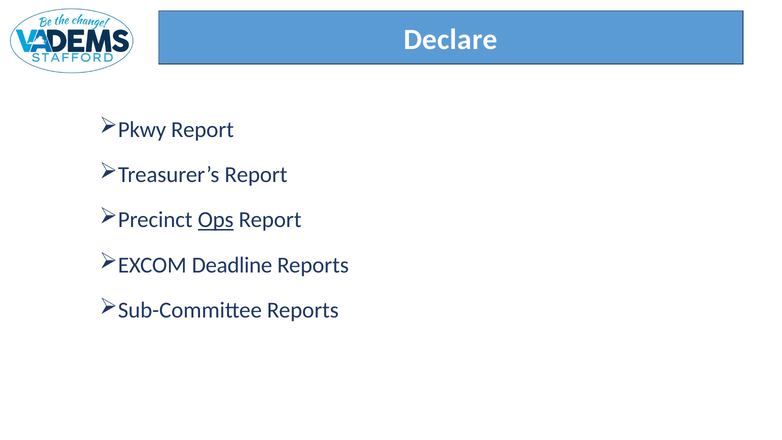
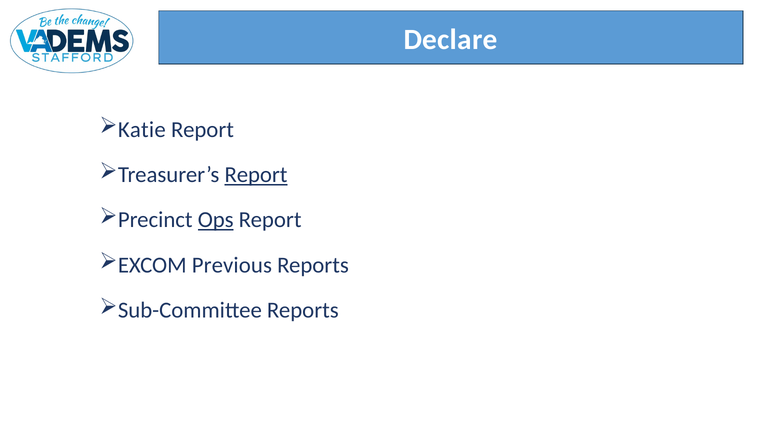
Pkwy: Pkwy -> Katie
Report at (256, 175) underline: none -> present
Deadline: Deadline -> Previous
